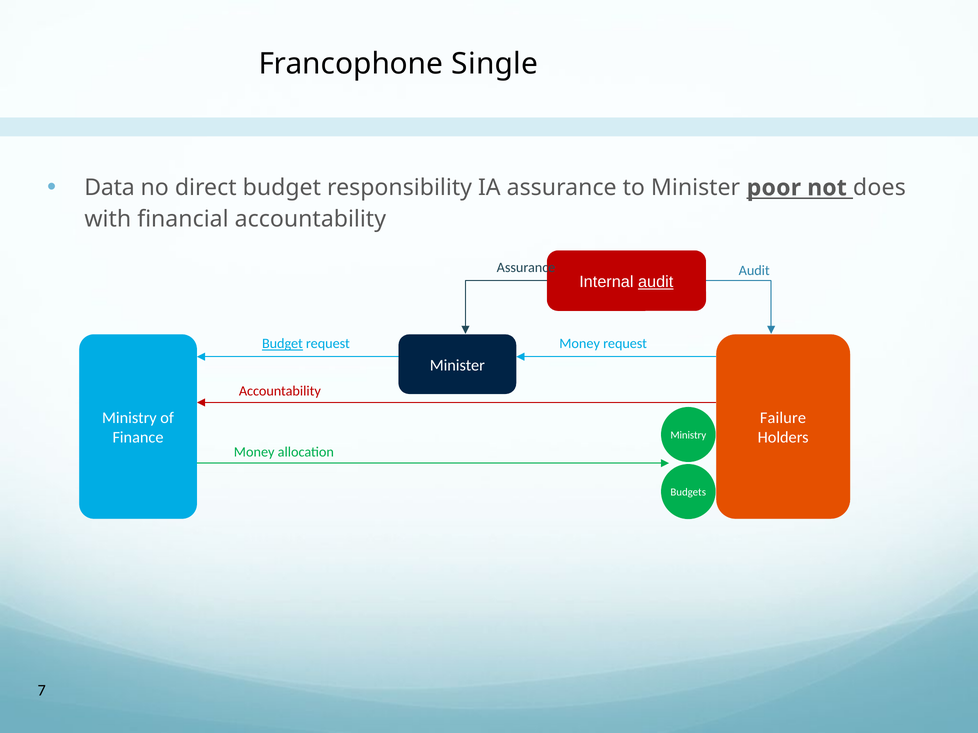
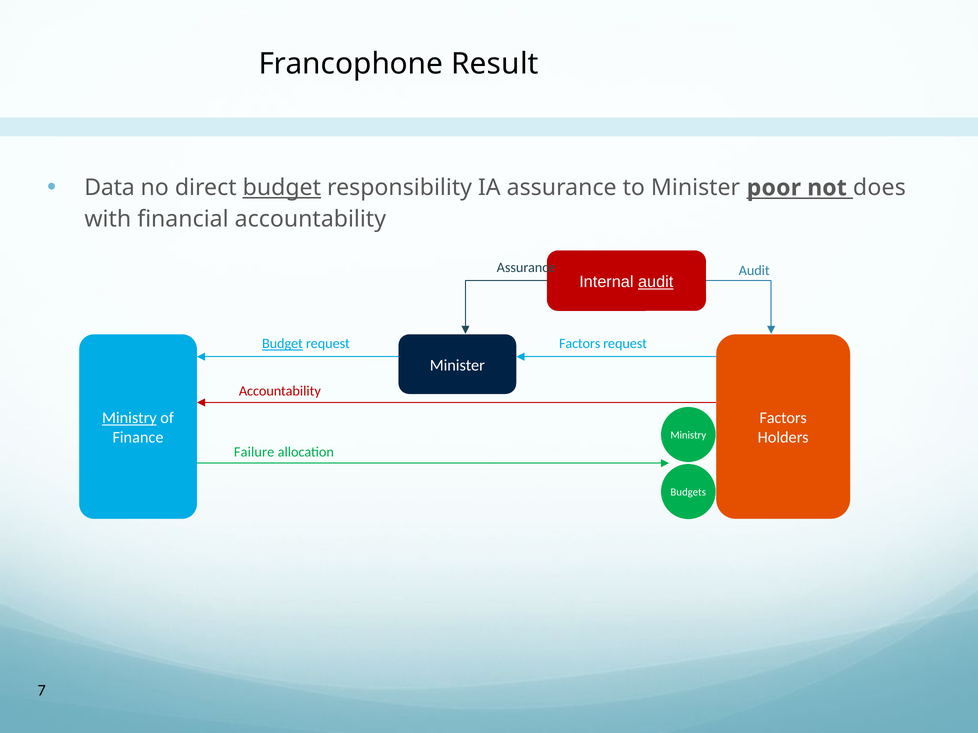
Single: Single -> Result
budget at (282, 188) underline: none -> present
Money at (580, 344): Money -> Factors
Ministry at (129, 418) underline: none -> present
Failure at (783, 418): Failure -> Factors
Money at (254, 453): Money -> Failure
